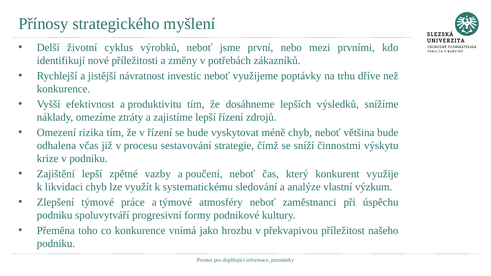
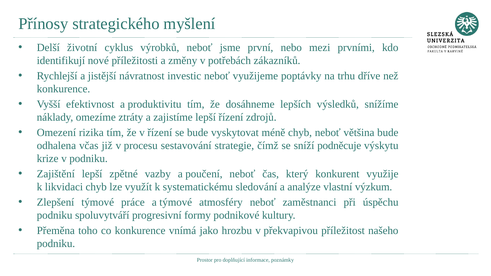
činnostmi: činnostmi -> podněcuje
